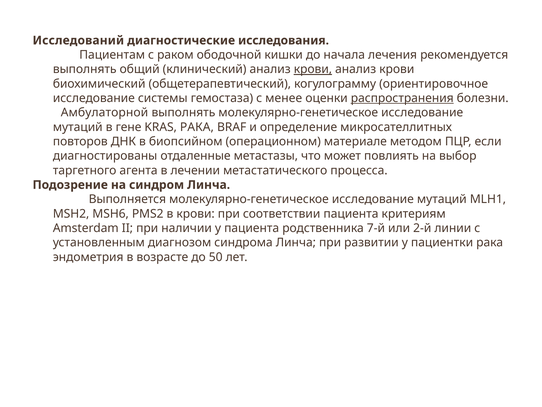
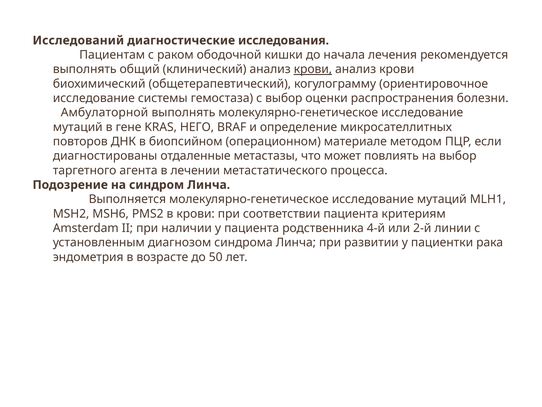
с менее: менее -> выбор
распространения underline: present -> none
KRAS РАКА: РАКА -> НЕГО
7-й: 7-й -> 4-й
